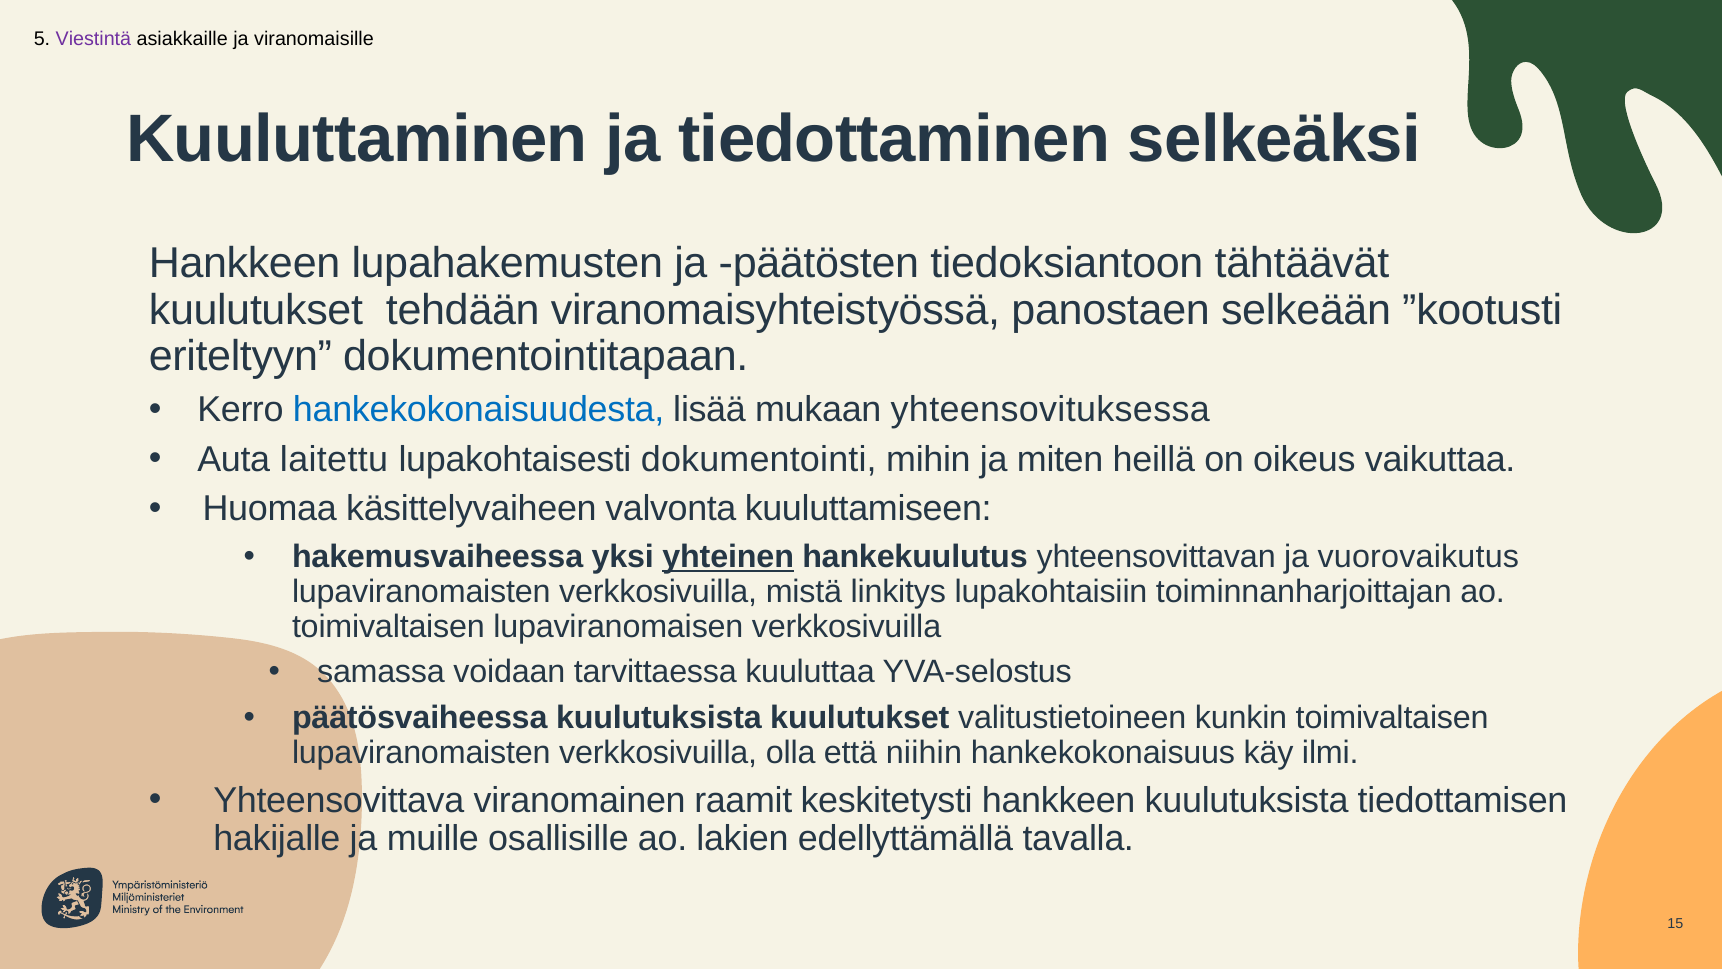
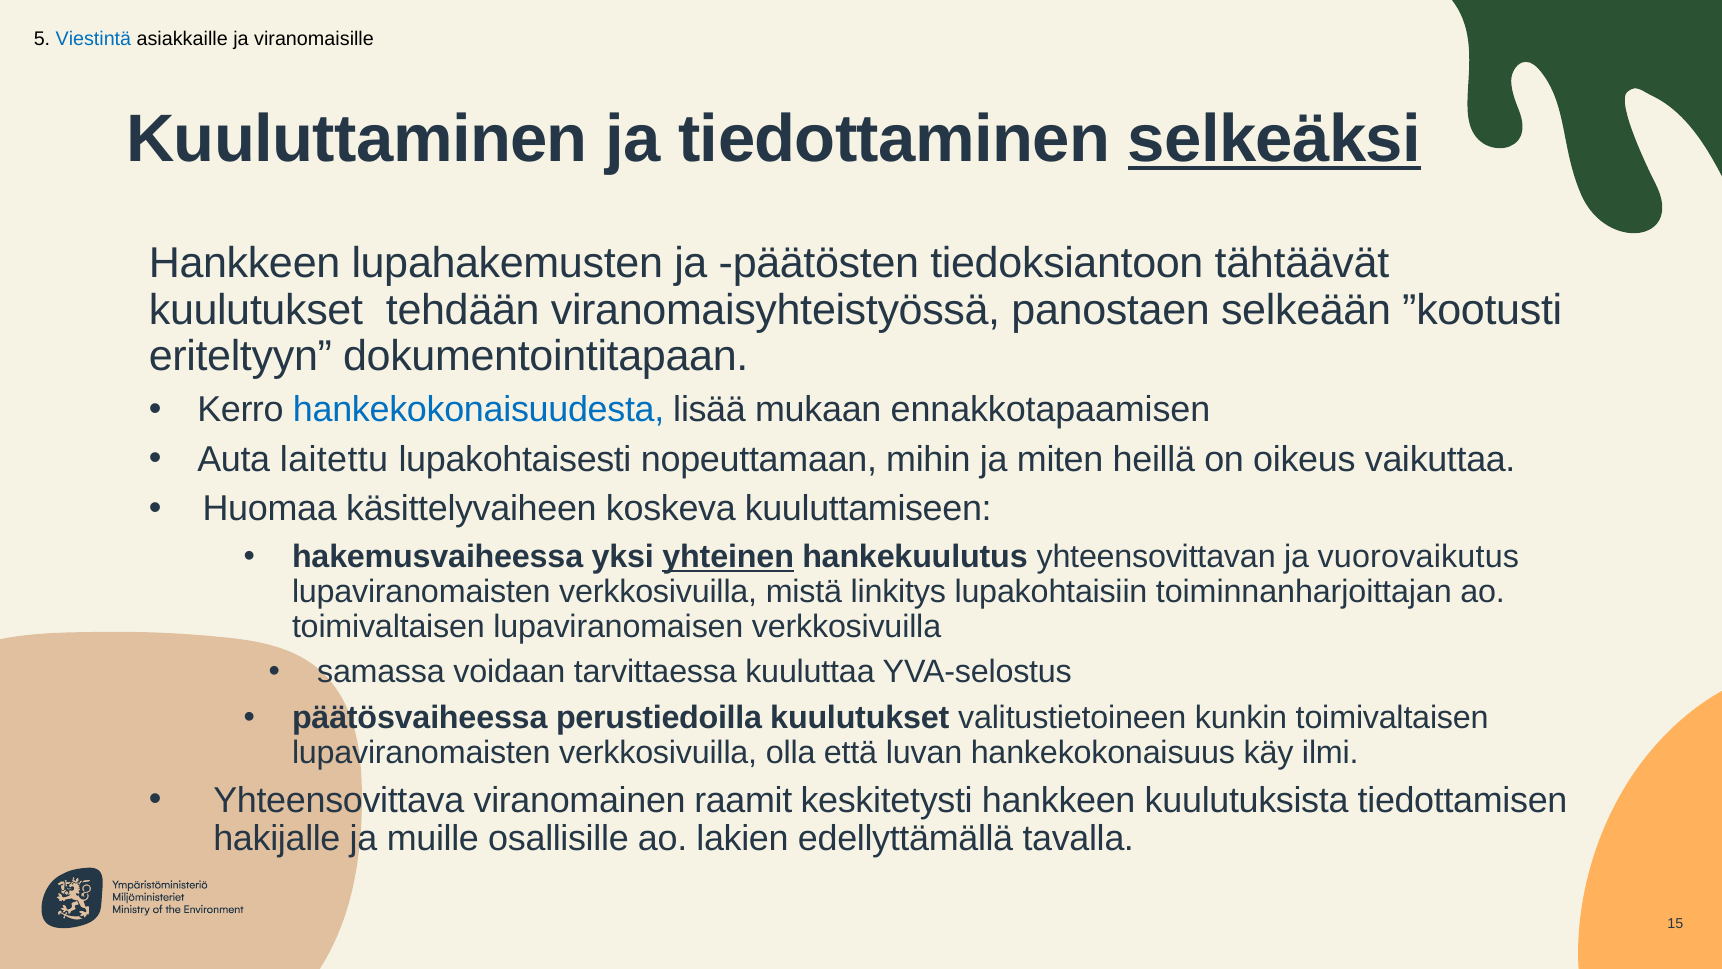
Viestintä colour: purple -> blue
selkeäksi underline: none -> present
yhteensovituksessa: yhteensovituksessa -> ennakkotapaamisen
dokumentointi: dokumentointi -> nopeuttamaan
valvonta: valvonta -> koskeva
päätösvaiheessa kuulutuksista: kuulutuksista -> perustiedoilla
niihin: niihin -> luvan
